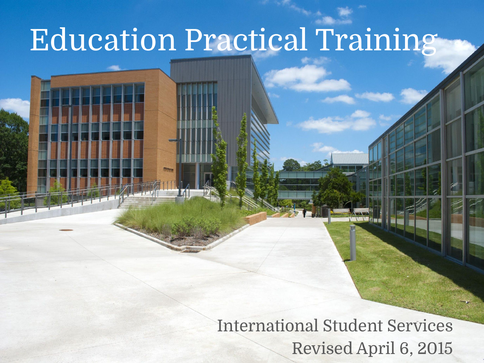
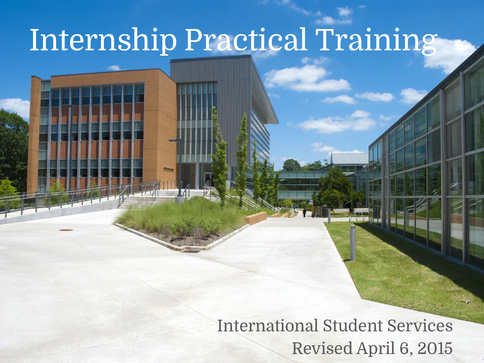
Education: Education -> Internship
